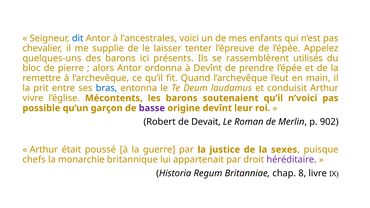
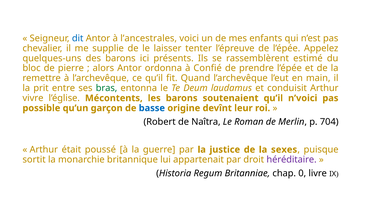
utilisés: utilisés -> estimé
à Devînt: Devînt -> Confié
bras colour: blue -> green
basse colour: purple -> blue
Devait: Devait -> Naîtra
902: 902 -> 704
chefs: chefs -> sortit
8: 8 -> 0
